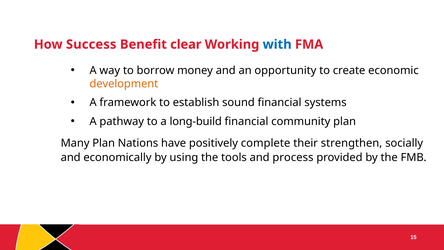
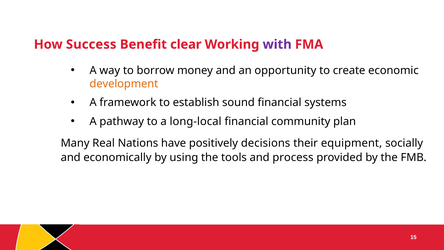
with colour: blue -> purple
long-build: long-build -> long-local
Many Plan: Plan -> Real
complete: complete -> decisions
strengthen: strengthen -> equipment
